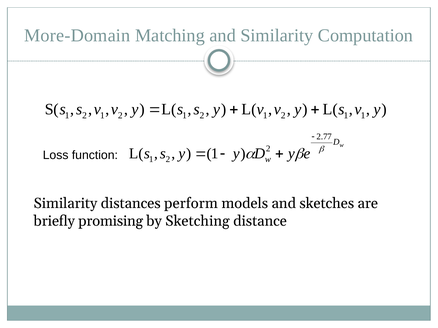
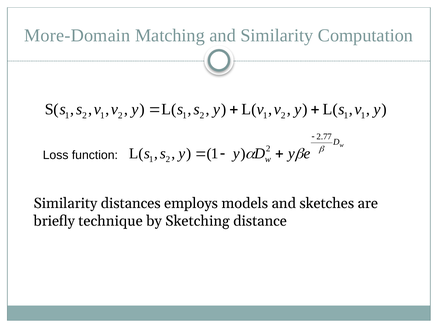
perform: perform -> employs
promising: promising -> technique
